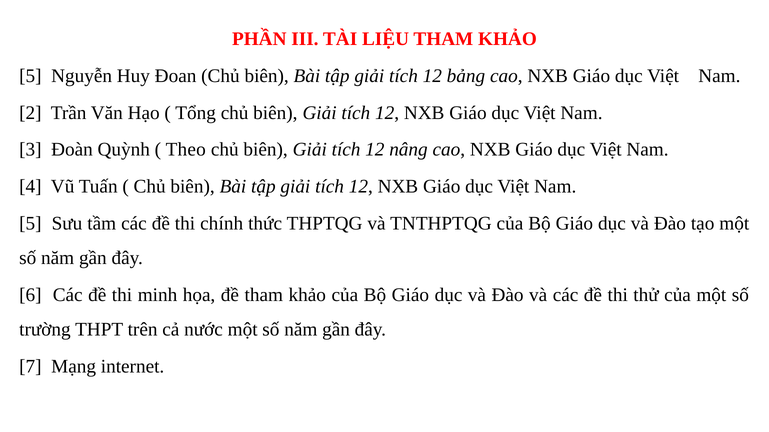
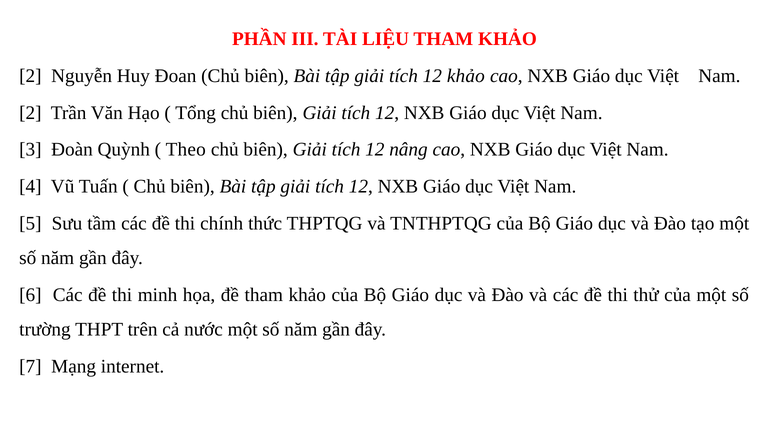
5 at (30, 76): 5 -> 2
12 bảng: bảng -> khảo
